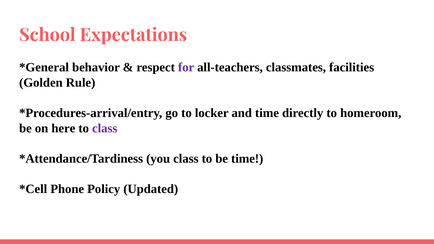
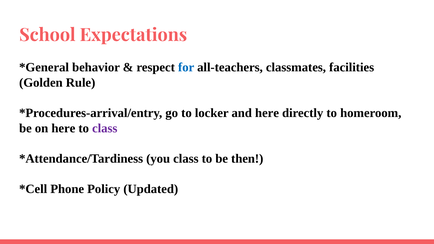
for colour: purple -> blue
and time: time -> here
be time: time -> then
